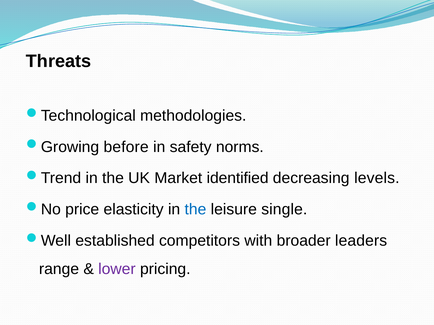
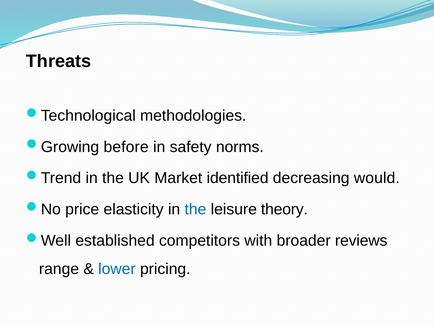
levels: levels -> would
single: single -> theory
leaders: leaders -> reviews
lower colour: purple -> blue
